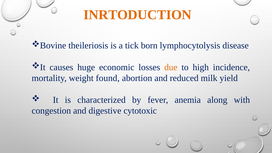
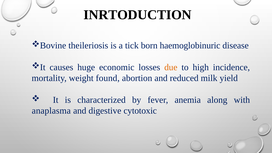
INRTODUCTION colour: orange -> black
lymphocytolysis: lymphocytolysis -> haemoglobinuric
congestion: congestion -> anaplasma
